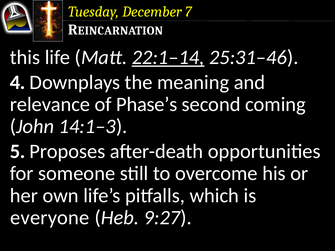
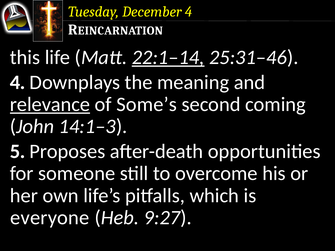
December 7: 7 -> 4
relevance underline: none -> present
Phase’s: Phase’s -> Some’s
